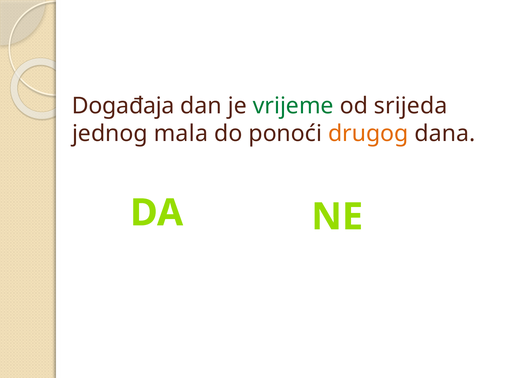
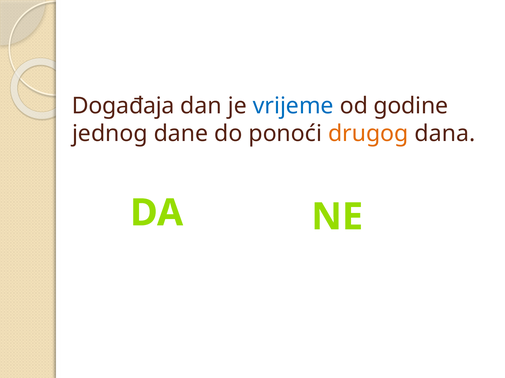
vrijeme colour: green -> blue
srijeda: srijeda -> godine
mala: mala -> dane
